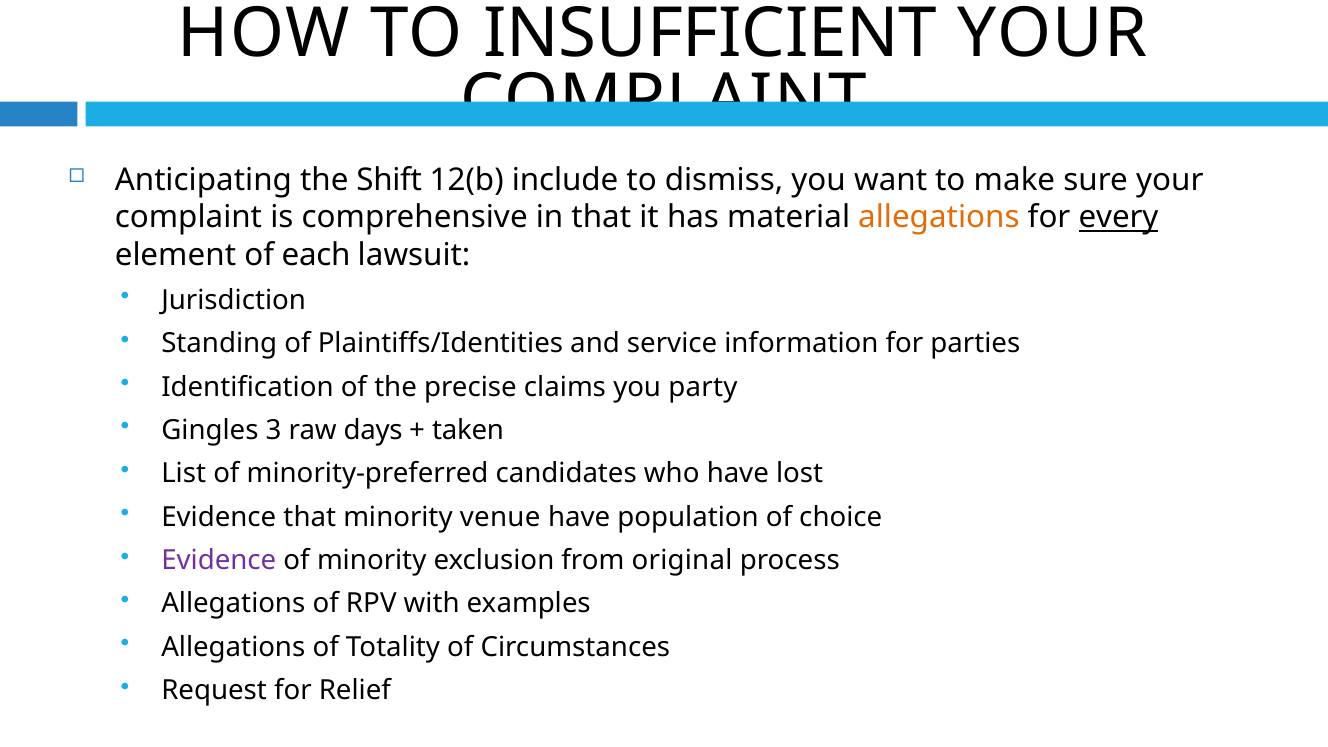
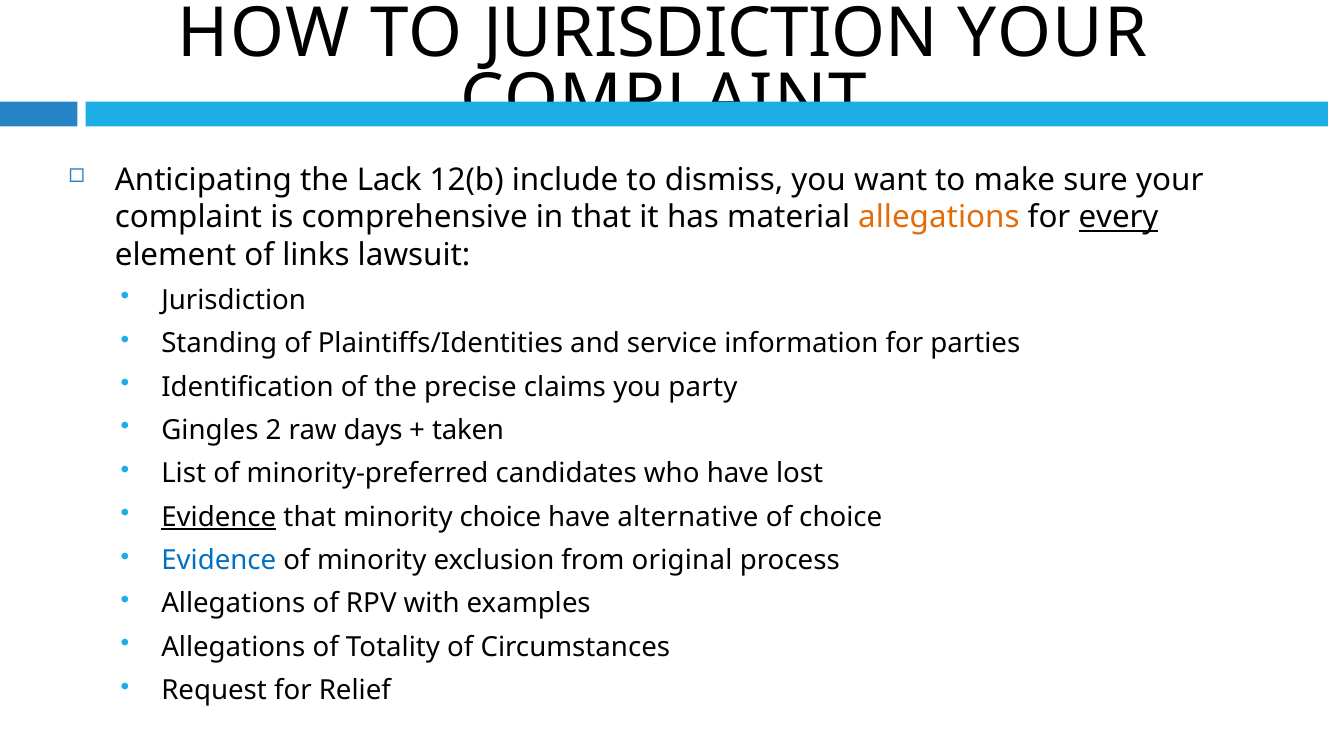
TO INSUFFICIENT: INSUFFICIENT -> JURISDICTION
Shift: Shift -> Lack
each: each -> links
3: 3 -> 2
Evidence at (219, 517) underline: none -> present
minority venue: venue -> choice
population: population -> alternative
Evidence at (219, 560) colour: purple -> blue
